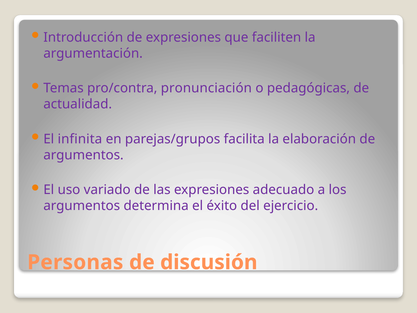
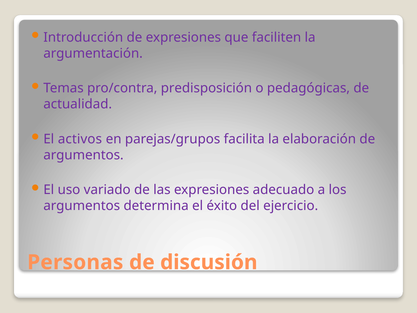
pronunciación: pronunciación -> predisposición
infinita: infinita -> activos
